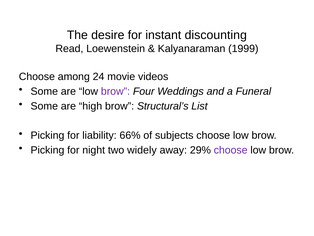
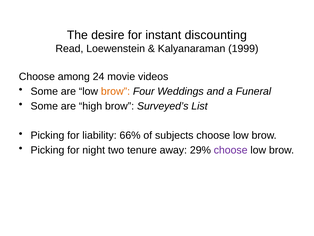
brow at (115, 91) colour: purple -> orange
Structural’s: Structural’s -> Surveyed’s
widely: widely -> tenure
